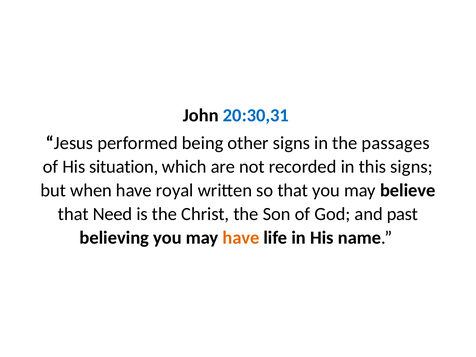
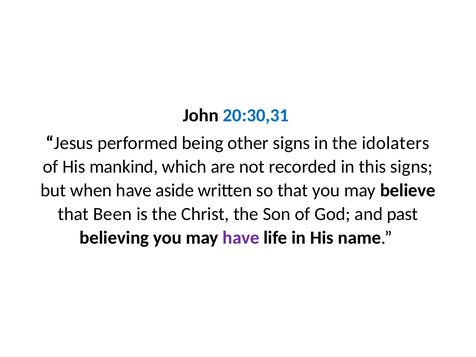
passages: passages -> idolaters
situation: situation -> mankind
royal: royal -> aside
Need: Need -> Been
have at (241, 238) colour: orange -> purple
